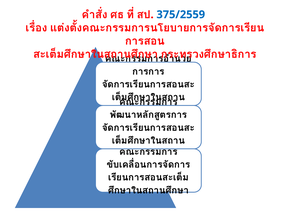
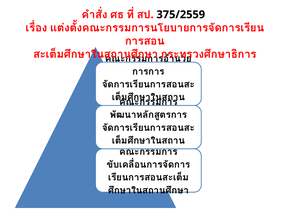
375/2559 colour: blue -> black
